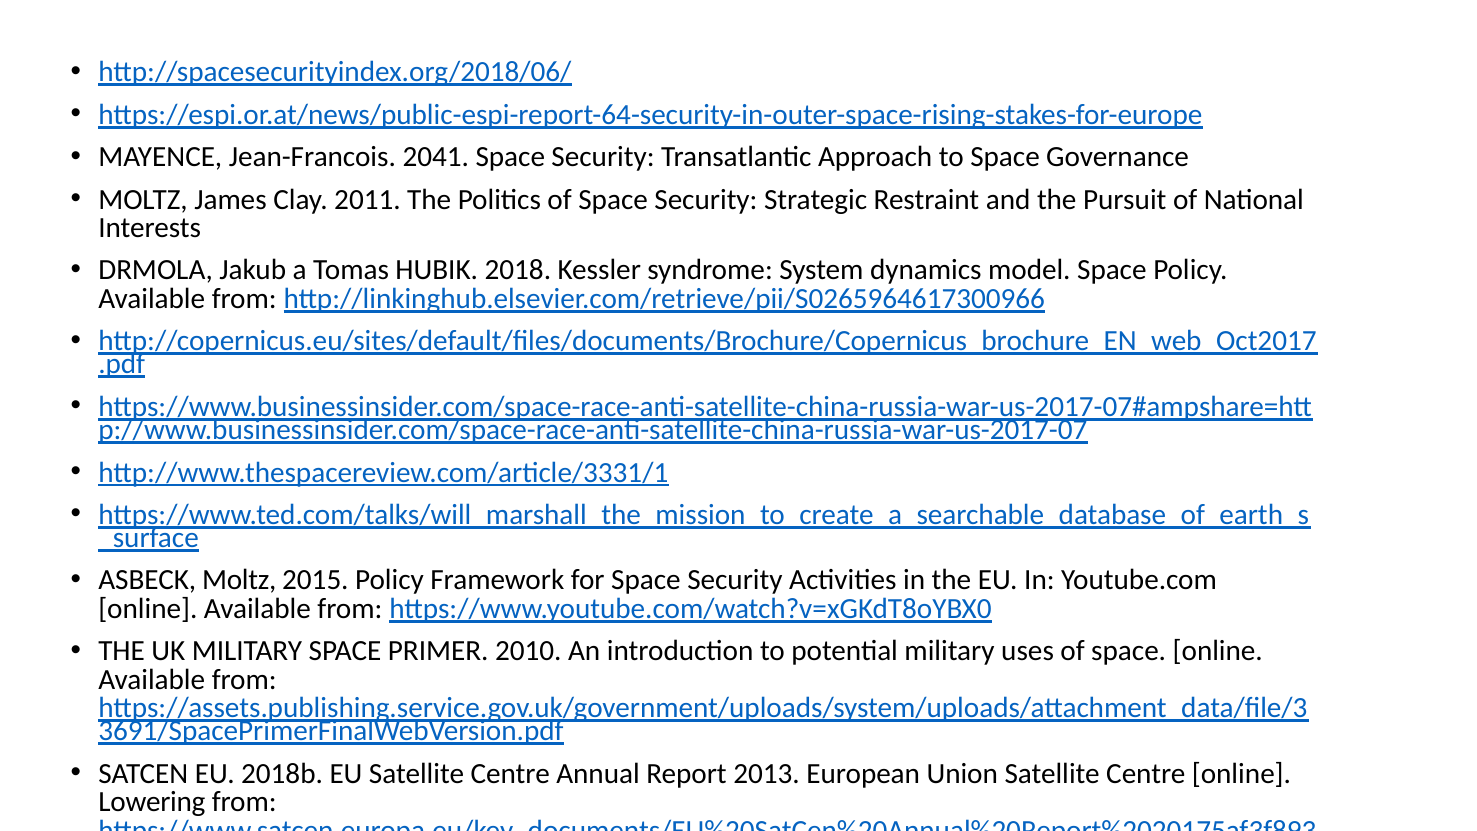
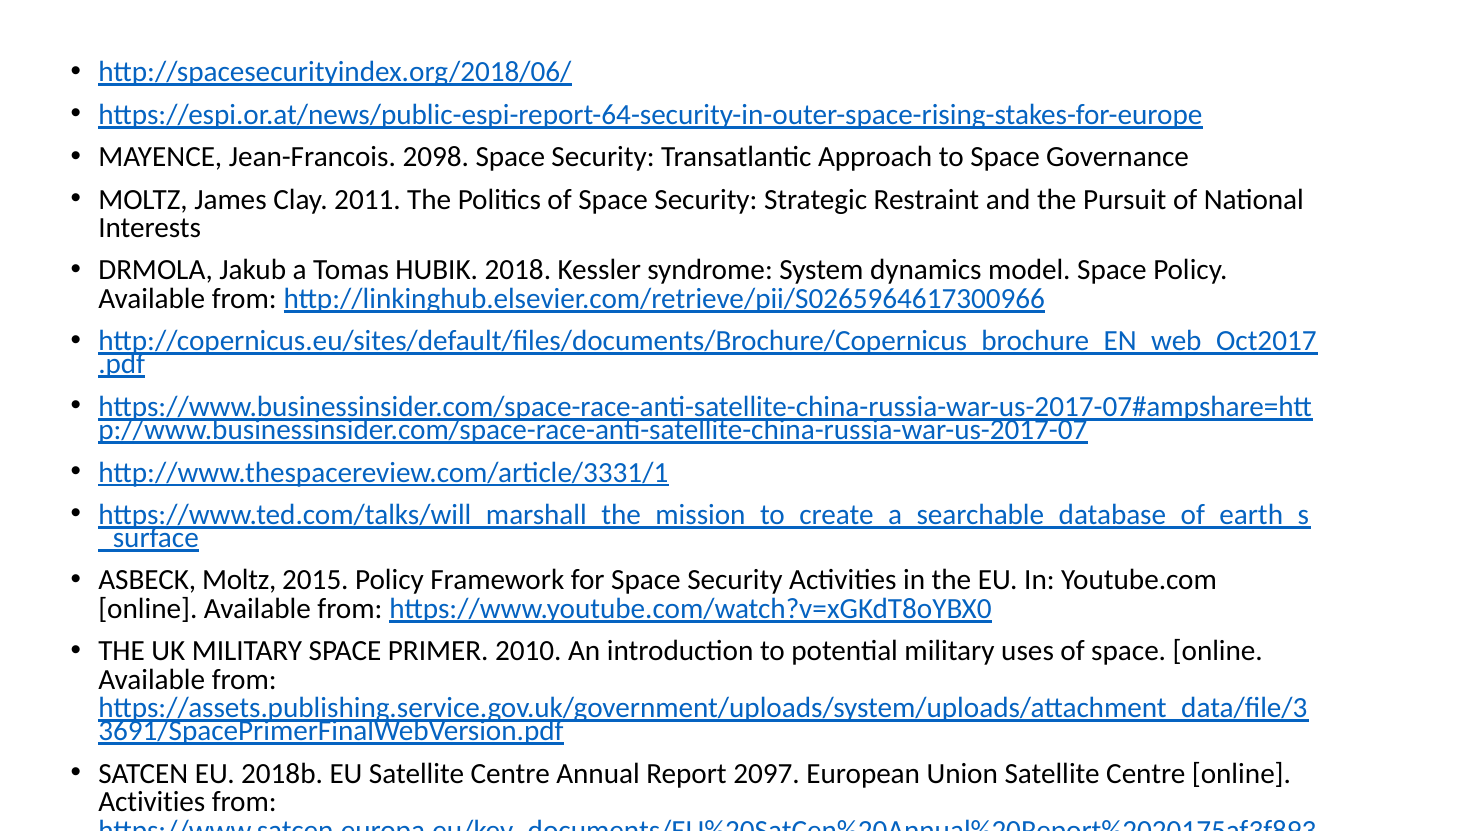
2041: 2041 -> 2098
2013: 2013 -> 2097
Lowering at (152, 802): Lowering -> Activities
